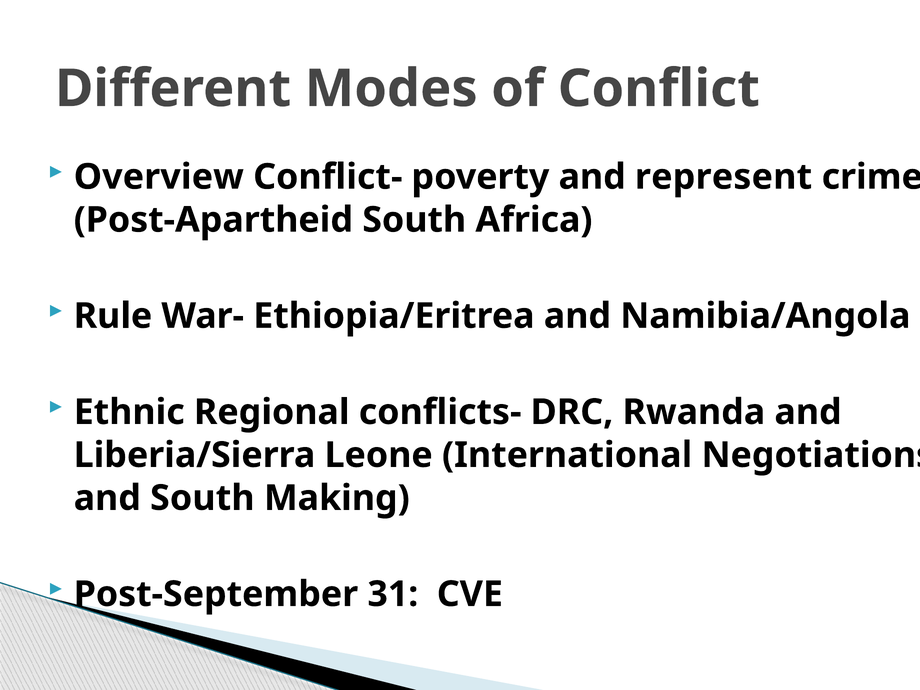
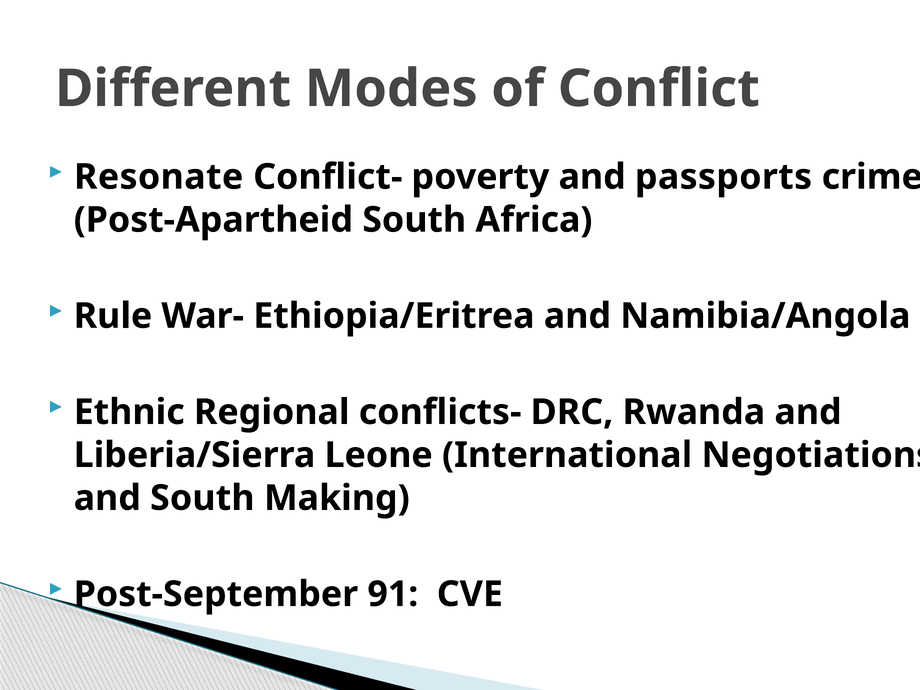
Overview: Overview -> Resonate
represent: represent -> passports
31: 31 -> 91
